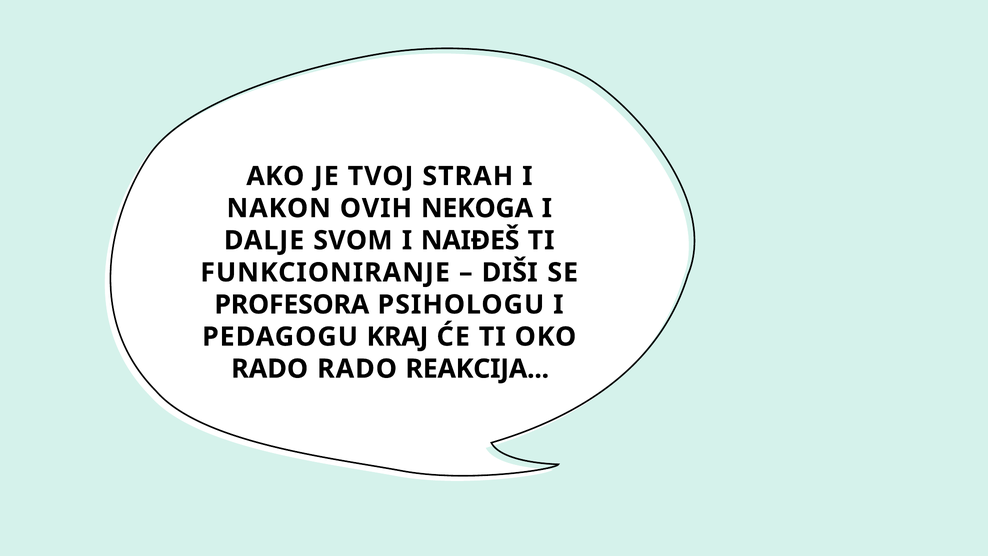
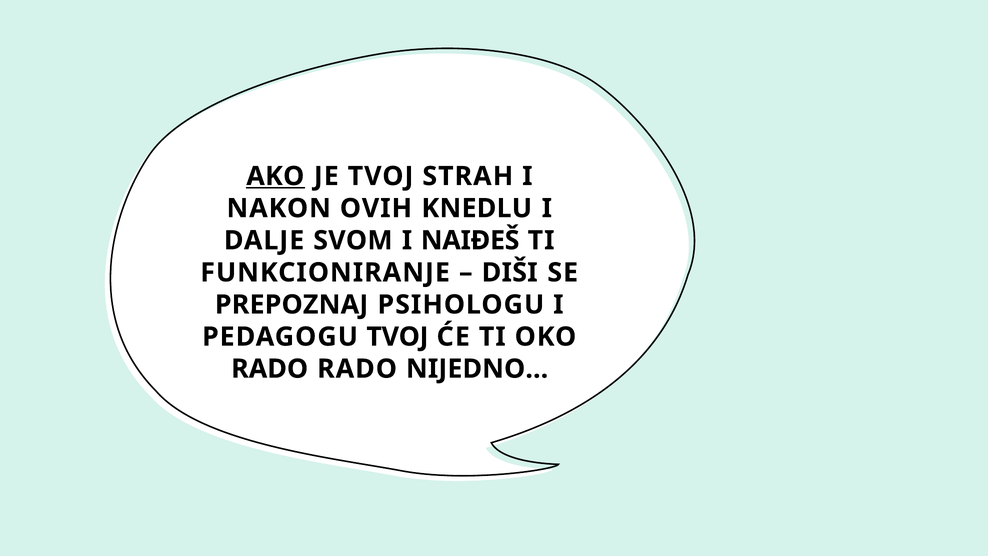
AKO underline: none -> present
NEKOGA: NEKOGA -> KNEDLU
PROFESORA: PROFESORA -> PREPOZNAJ
PEDAGOGU KRAJ: KRAJ -> TVOJ
REAKCIJA: REAKCIJA -> NIJEDNO
